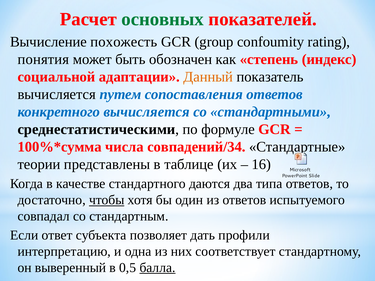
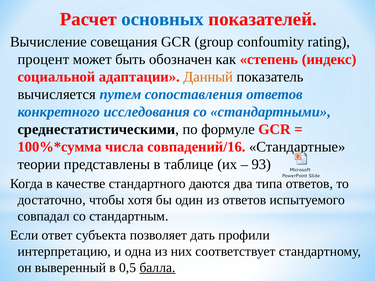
основных colour: green -> blue
похожесть: похожесть -> совещания
понятия: понятия -> процент
конкретного вычисляется: вычисляется -> исследования
совпадений/34: совпадений/34 -> совпадений/16
16: 16 -> 93
чтобы underline: present -> none
